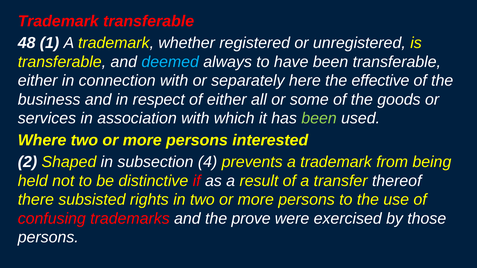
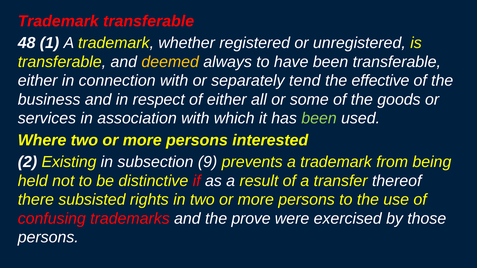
deemed colour: light blue -> yellow
here: here -> tend
Shaped: Shaped -> Existing
4: 4 -> 9
